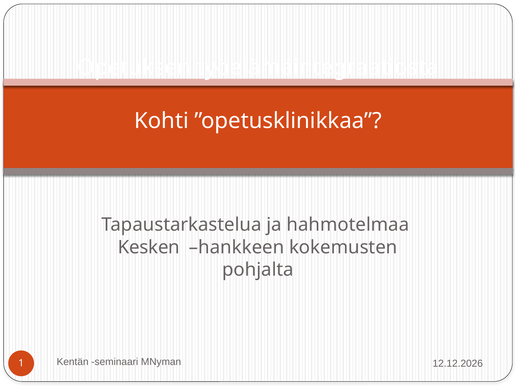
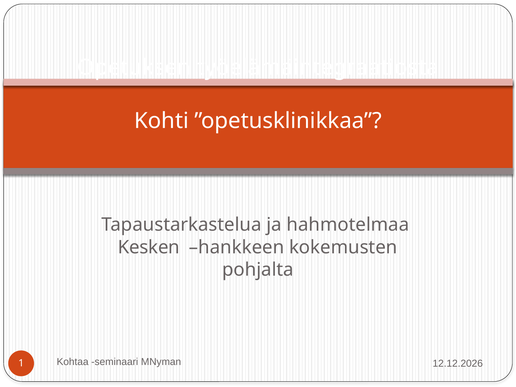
Kentän: Kentän -> Kohtaa
